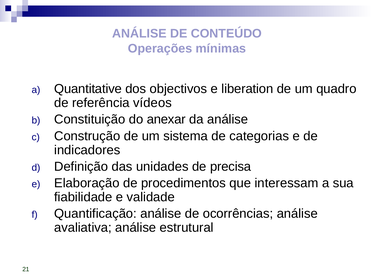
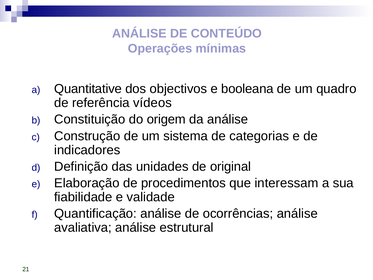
liberation: liberation -> booleana
anexar: anexar -> origem
precisa: precisa -> original
